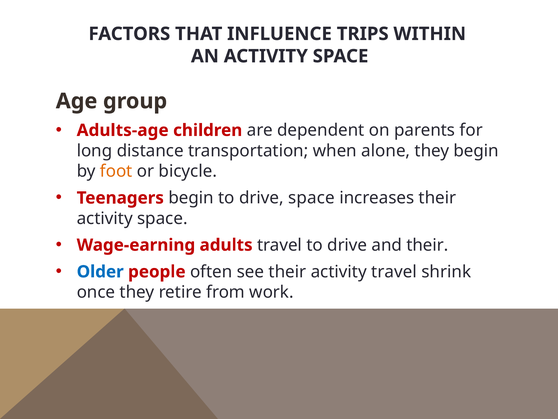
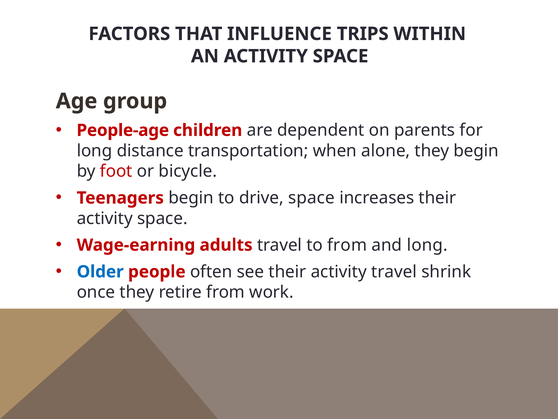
Adults-age: Adults-age -> People-age
foot colour: orange -> red
travel to drive: drive -> from
and their: their -> long
